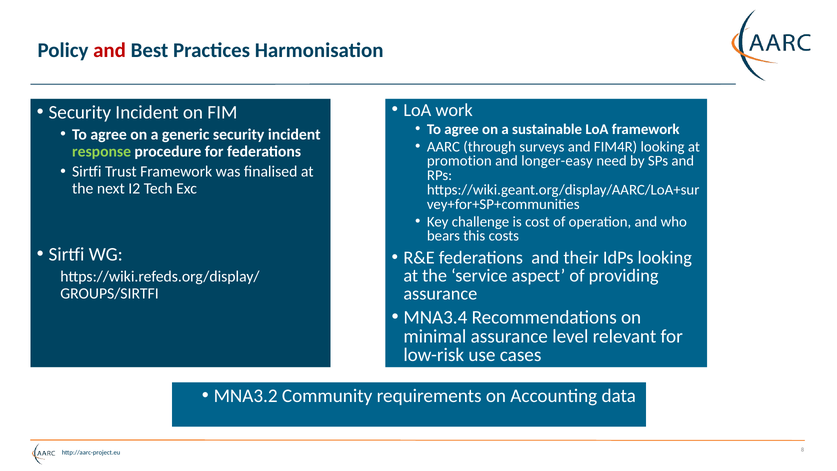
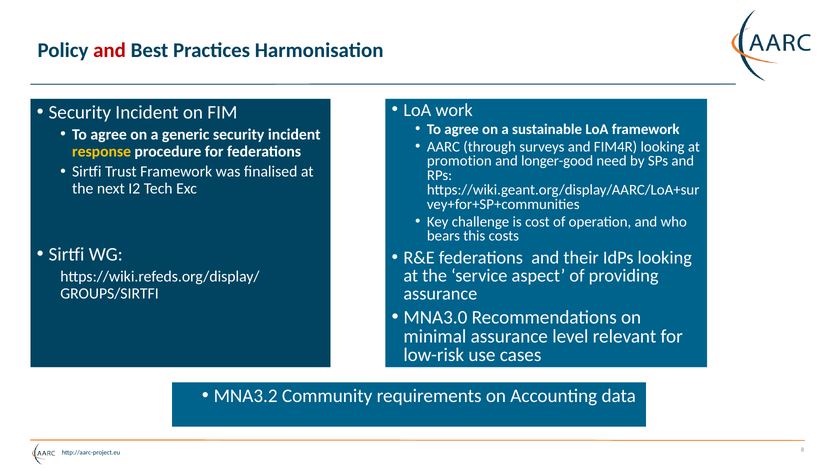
response colour: light green -> yellow
longer-easy: longer-easy -> longer-good
MNA3.4: MNA3.4 -> MNA3.0
